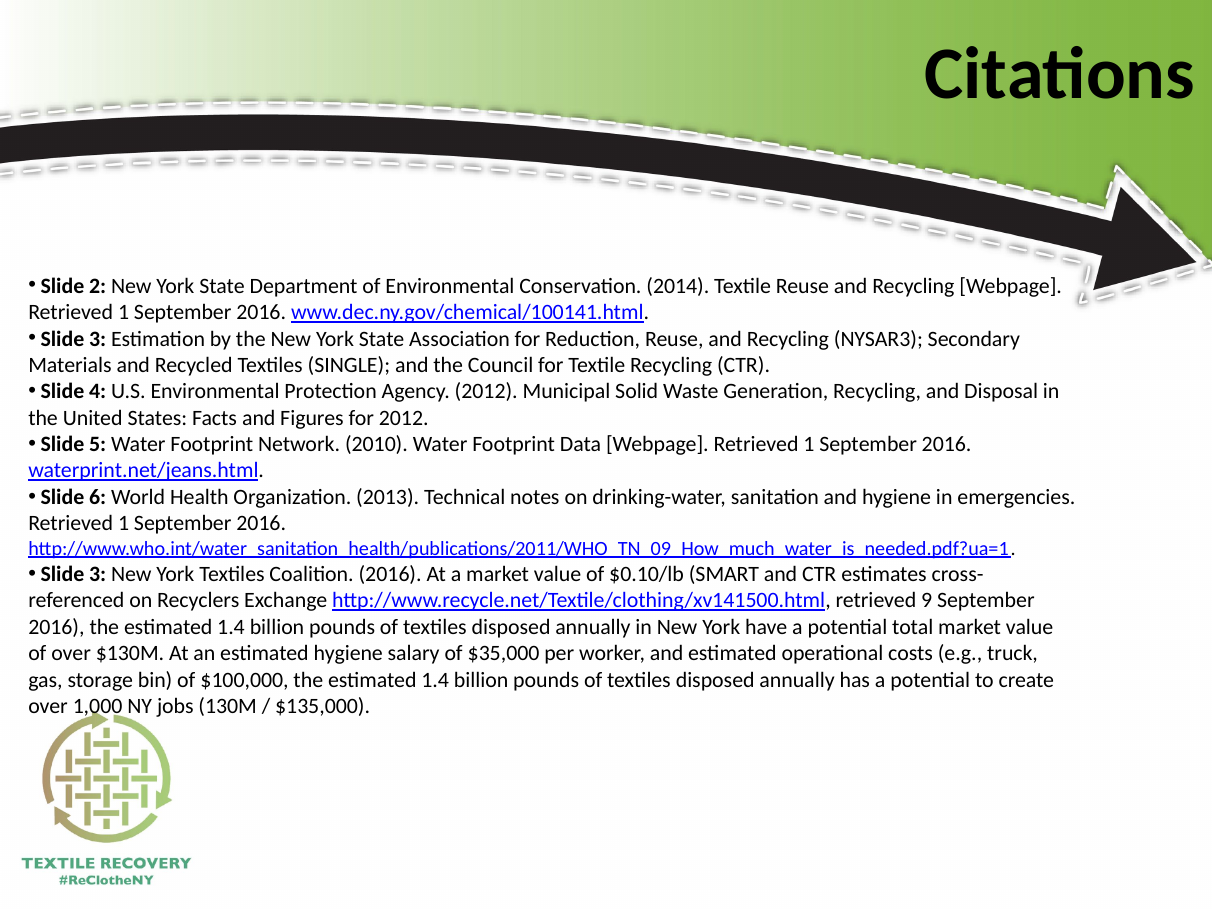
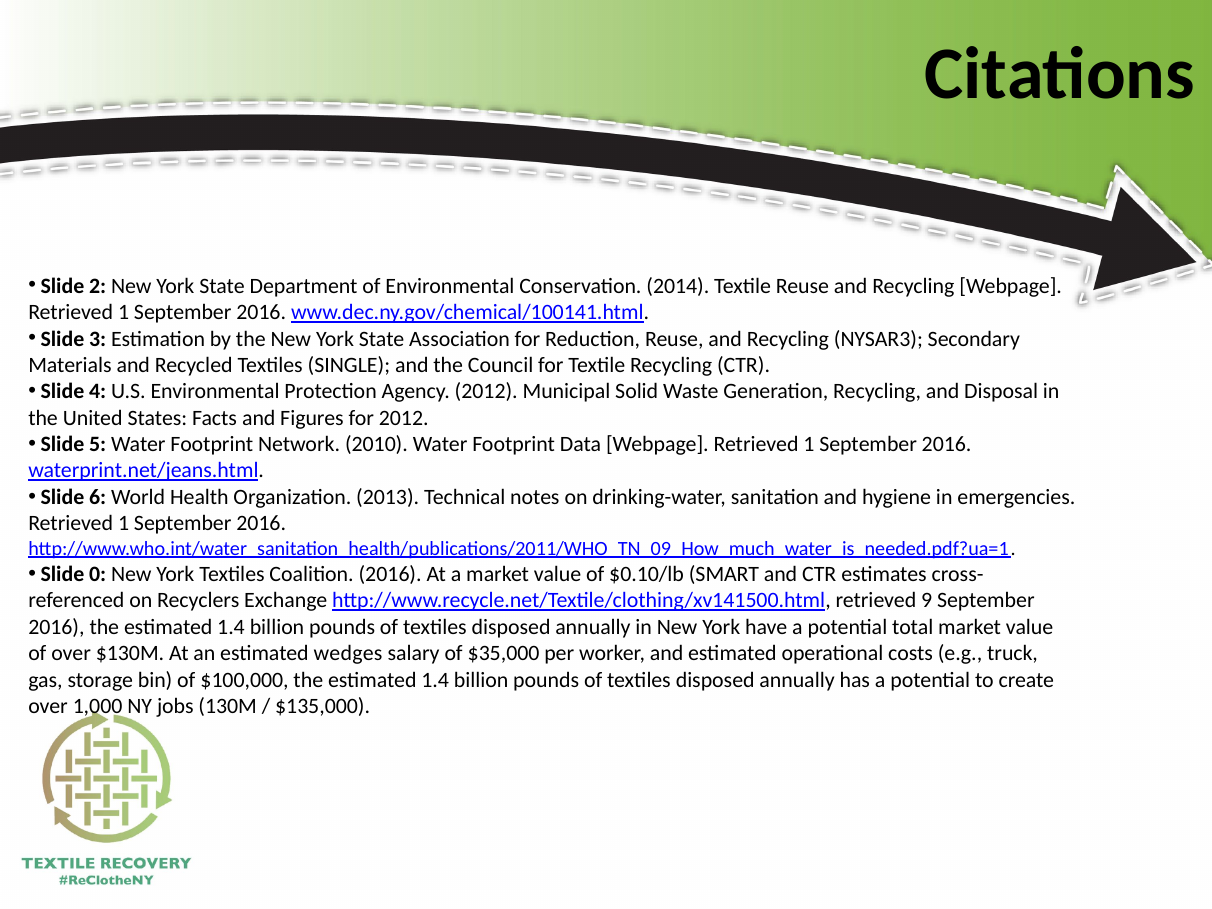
3 at (98, 574): 3 -> 0
estimated hygiene: hygiene -> wedges
